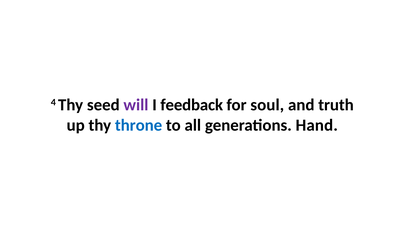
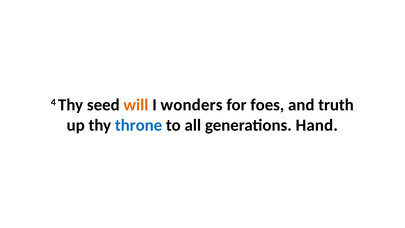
will colour: purple -> orange
feedback: feedback -> wonders
soul: soul -> foes
